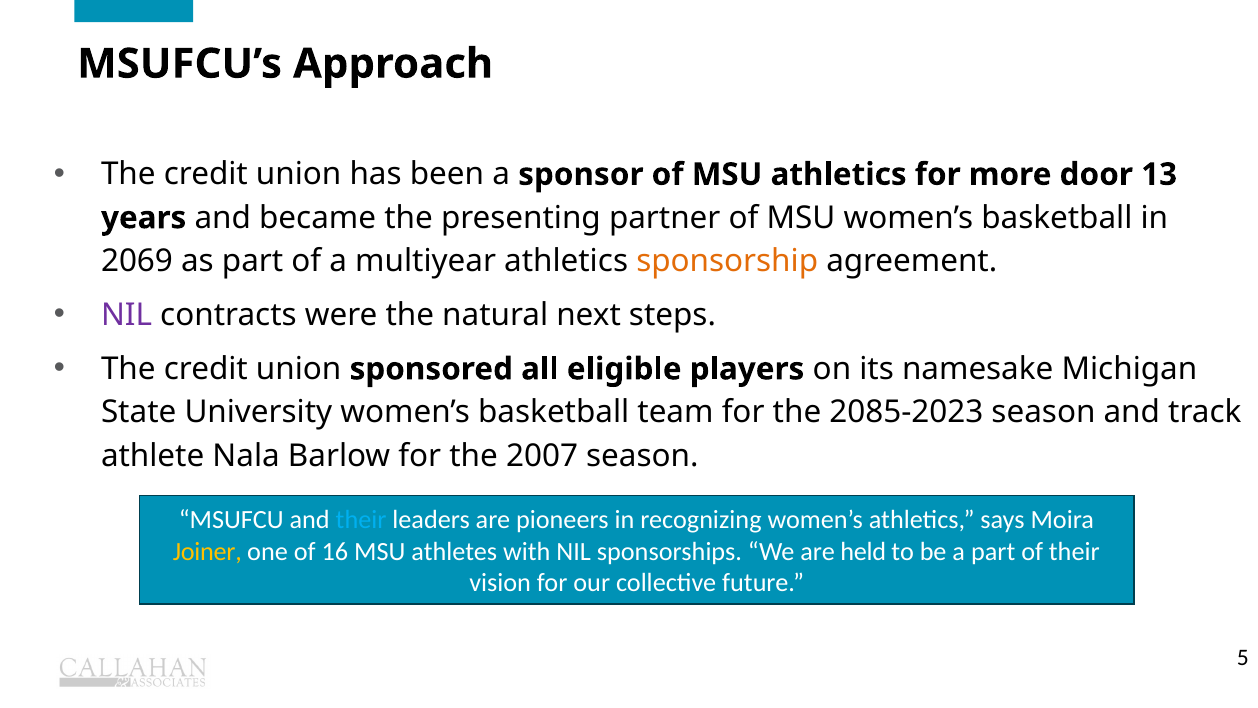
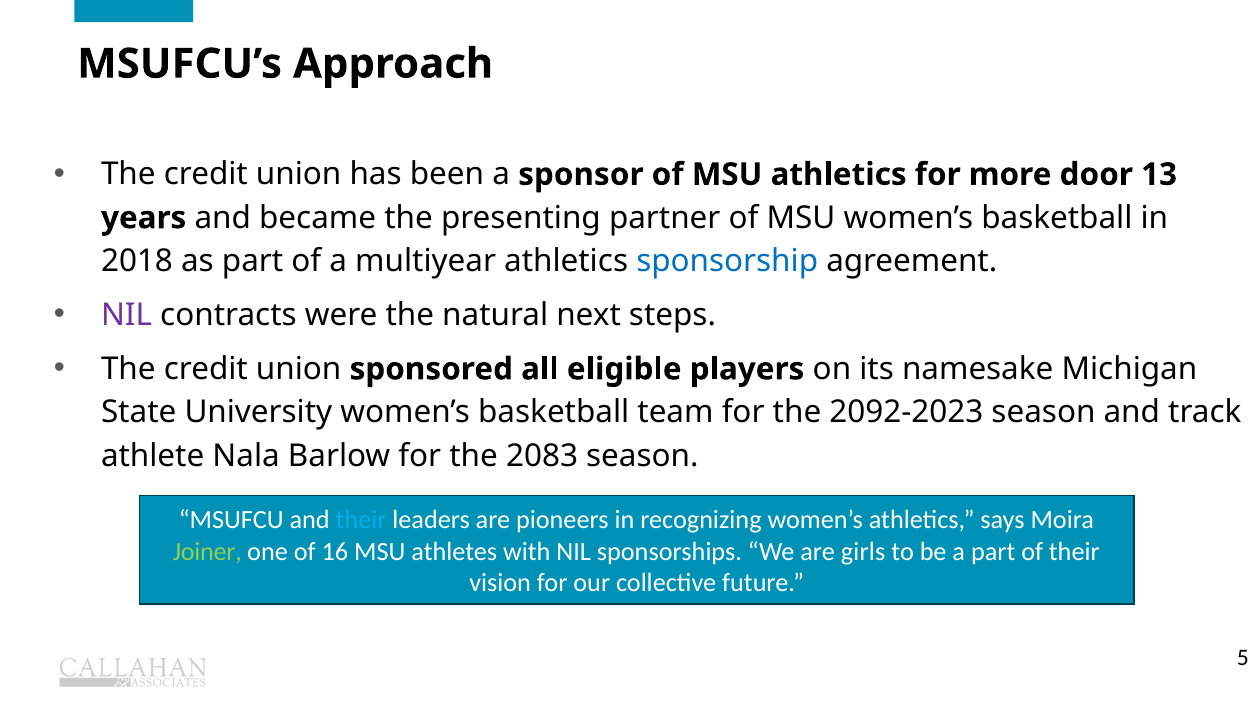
2069: 2069 -> 2018
sponsorship colour: orange -> blue
2085-2023: 2085-2023 -> 2092-2023
2007: 2007 -> 2083
Joiner colour: yellow -> light green
held: held -> girls
